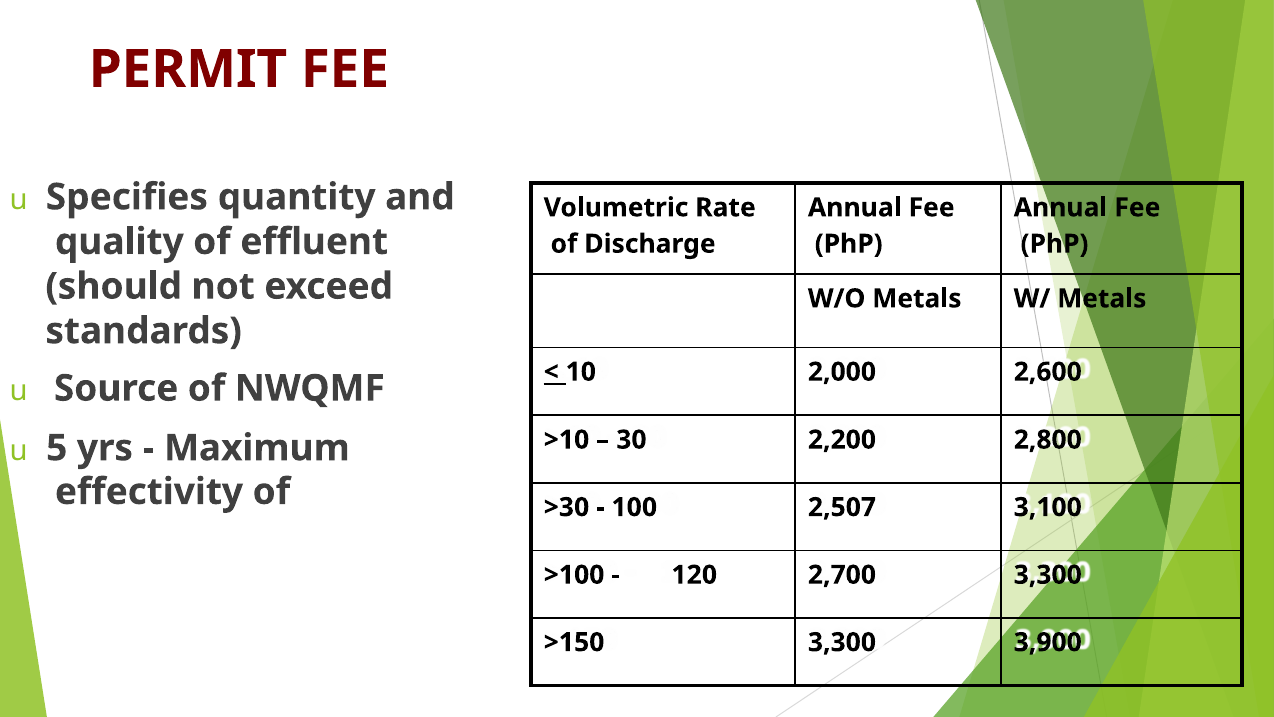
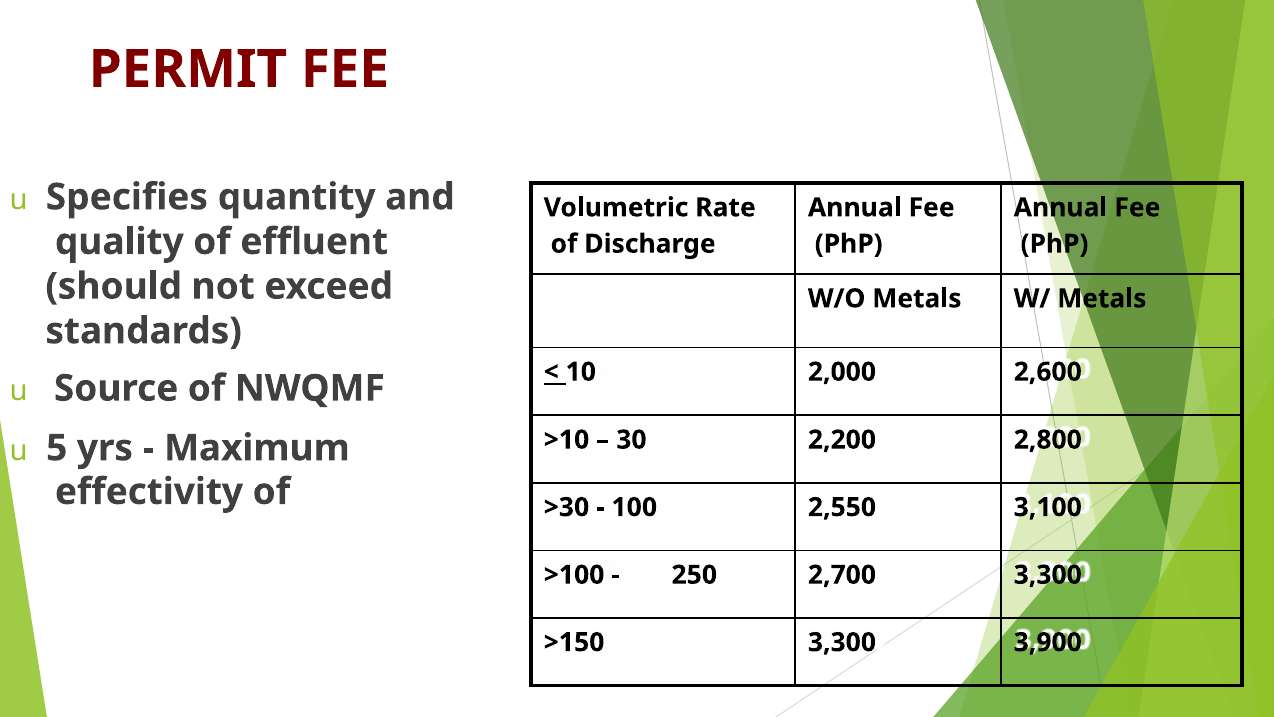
2,507: 2,507 -> 2,550
120: 120 -> 250
